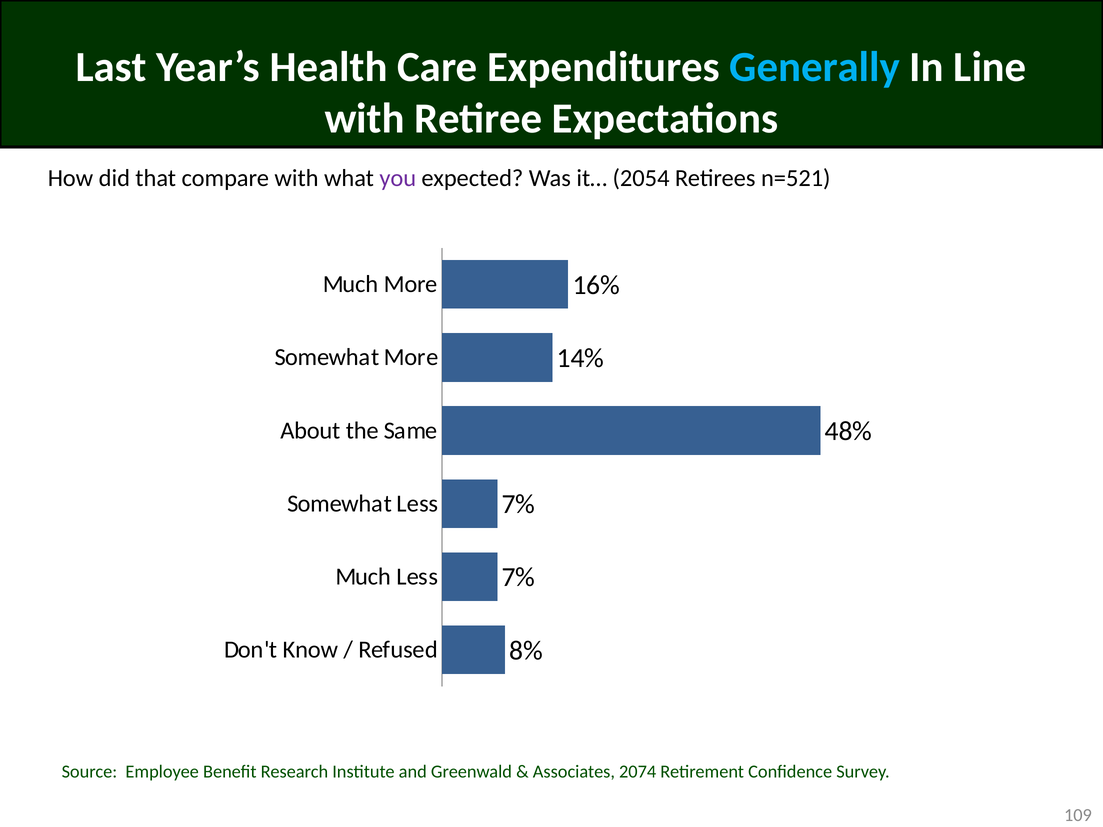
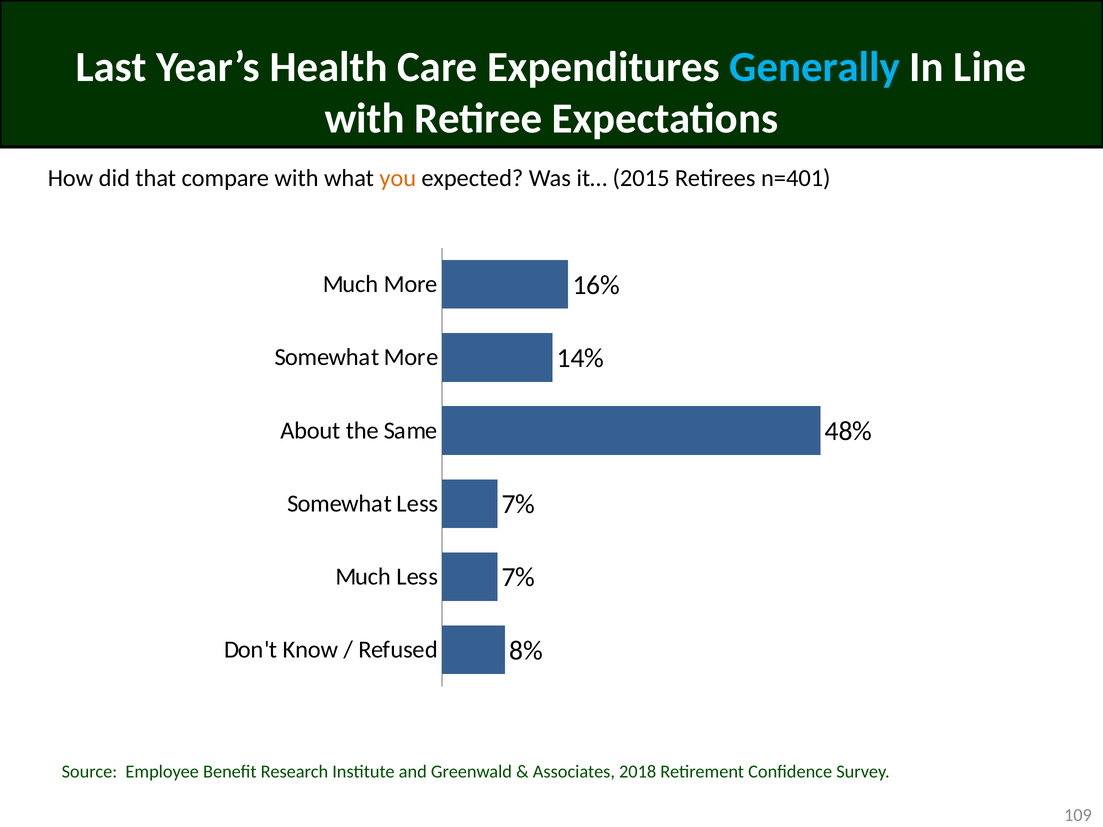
you colour: purple -> orange
2054: 2054 -> 2015
n=521: n=521 -> n=401
2074: 2074 -> 2018
